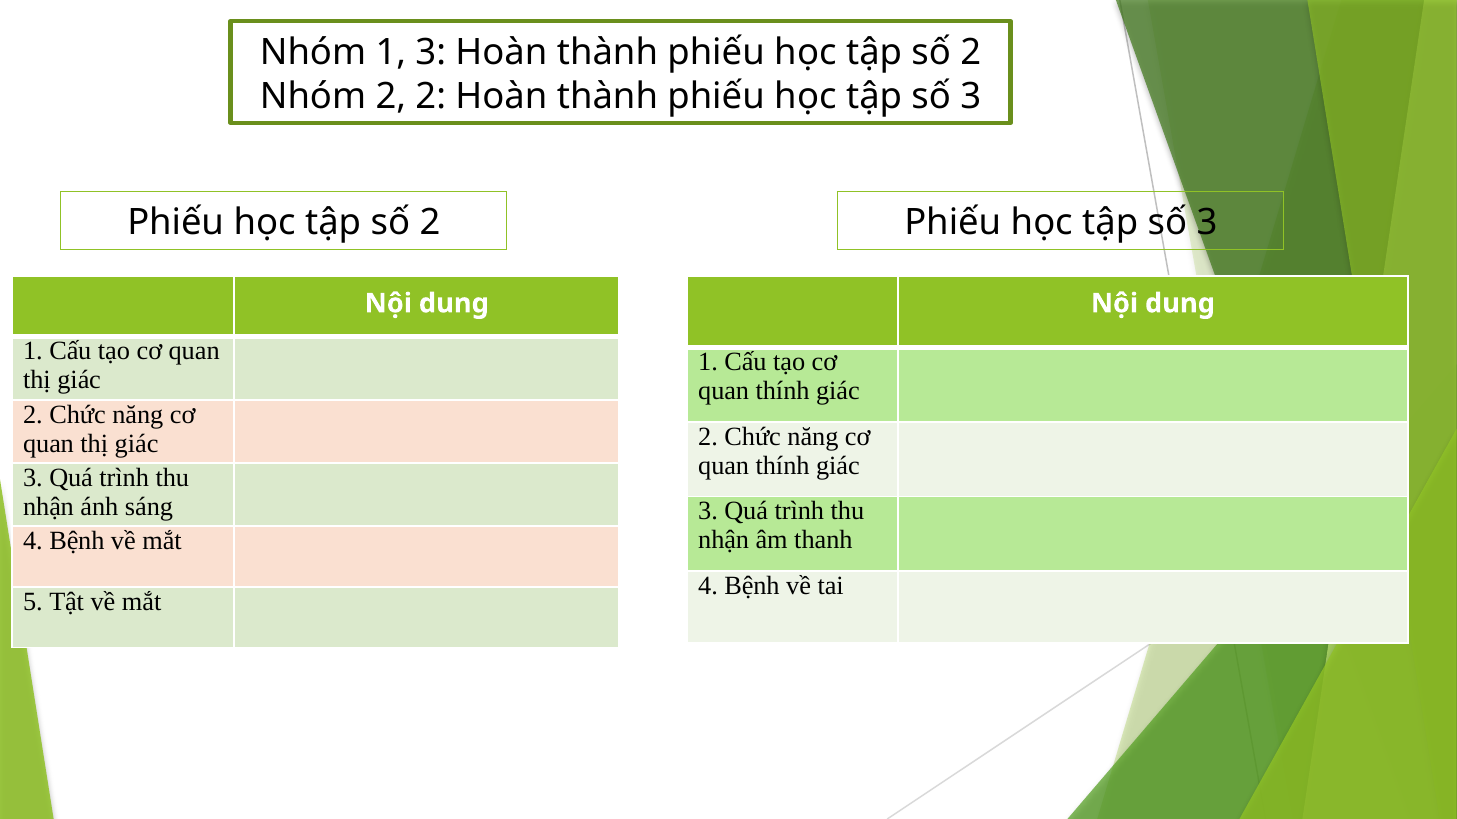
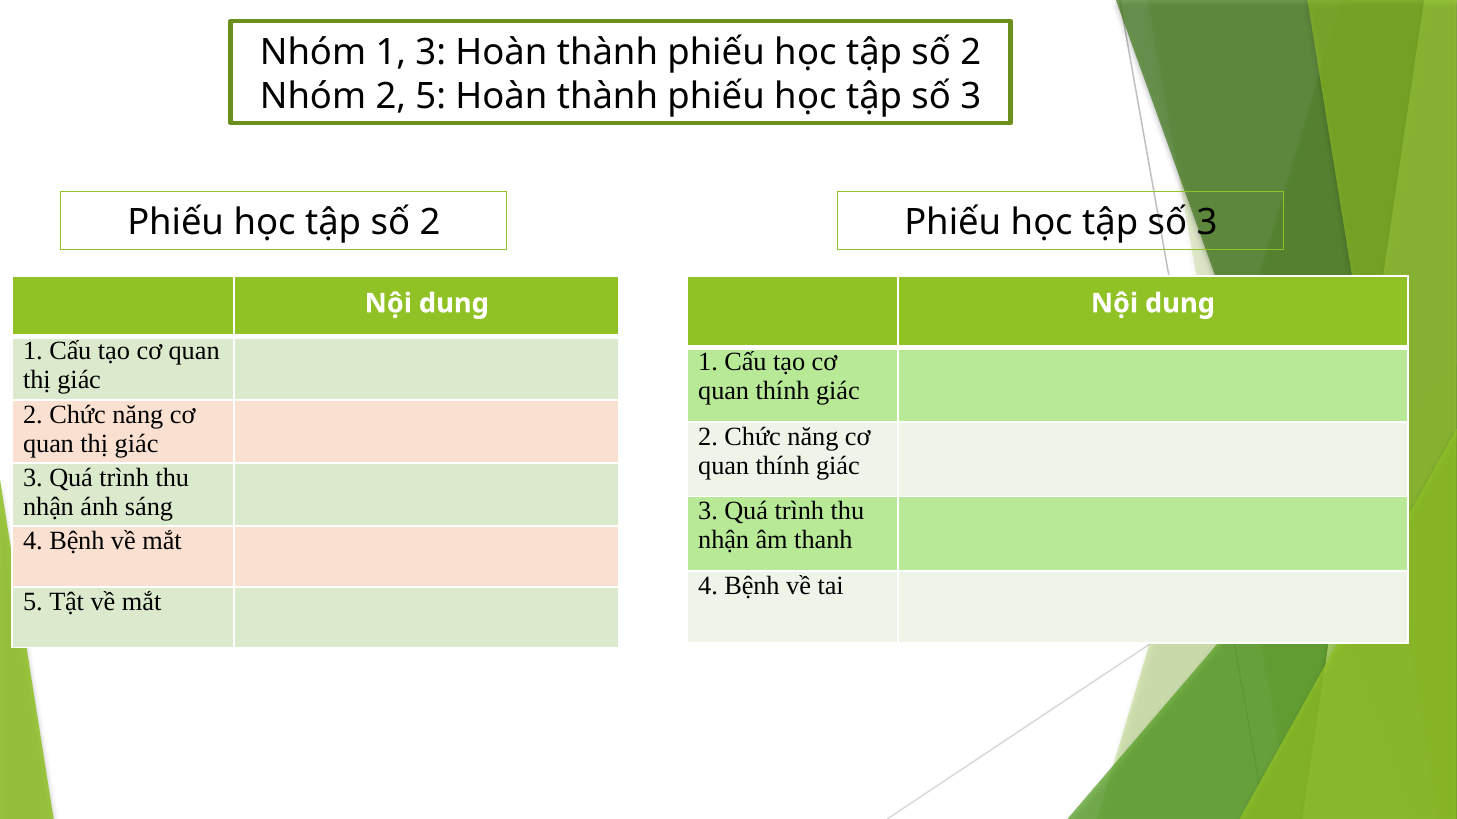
2 2: 2 -> 5
